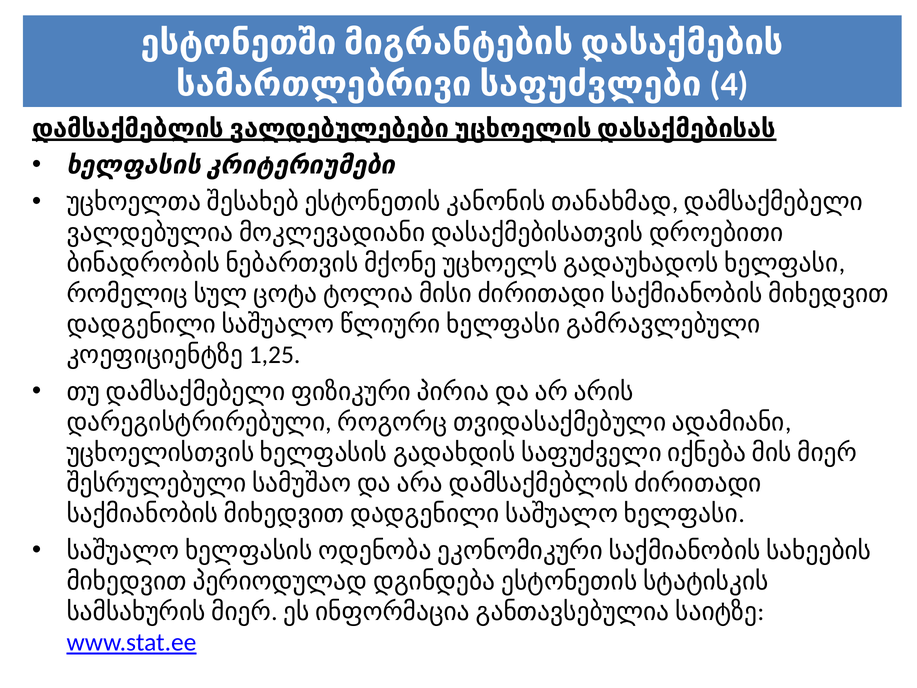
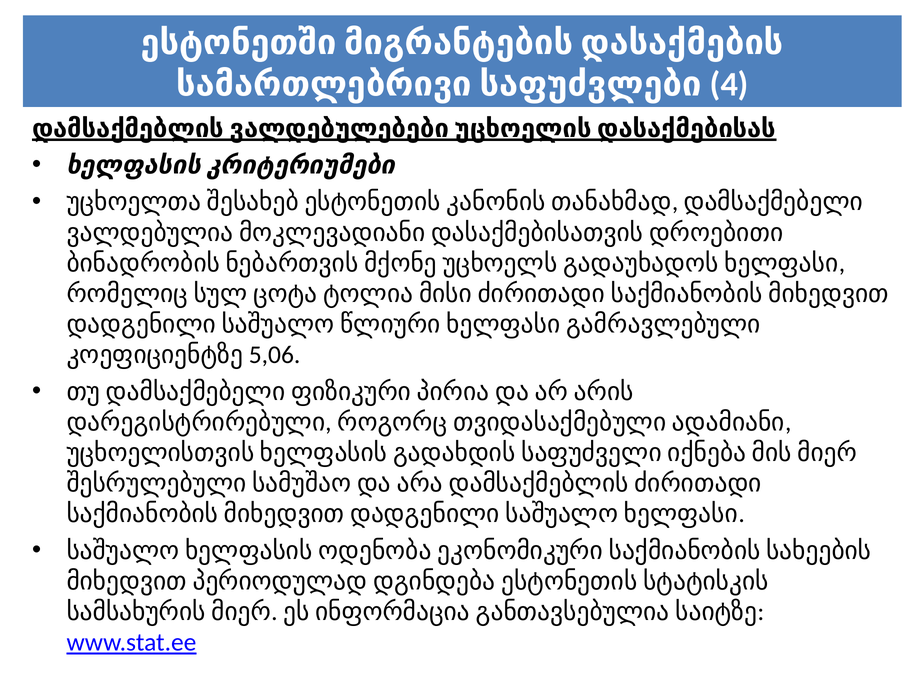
1,25: 1,25 -> 5,06
